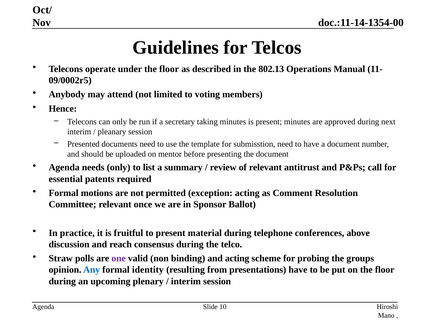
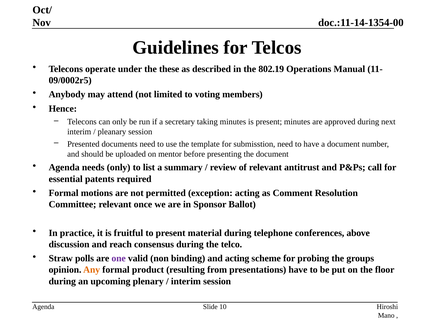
under the floor: floor -> these
802.13: 802.13 -> 802.19
Any colour: blue -> orange
identity: identity -> product
